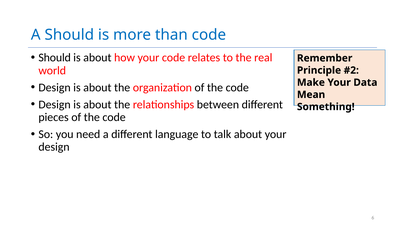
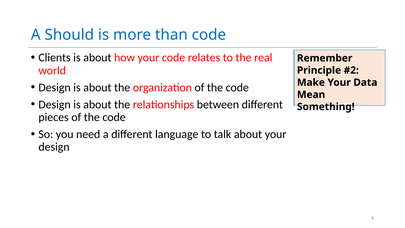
Should at (55, 58): Should -> Clients
